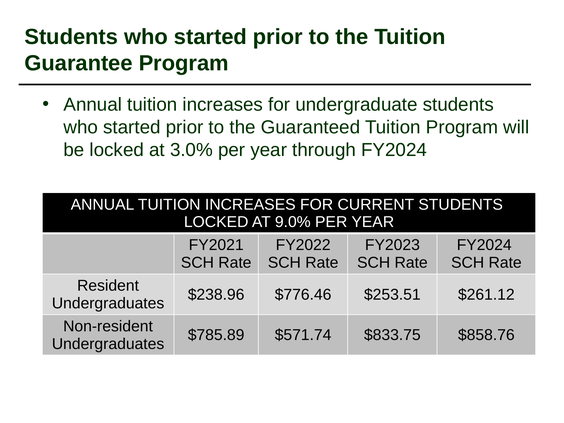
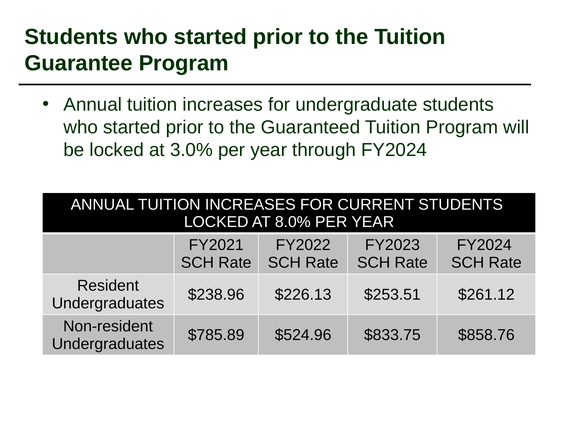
9.0%: 9.0% -> 8.0%
$776.46: $776.46 -> $226.13
$571.74: $571.74 -> $524.96
